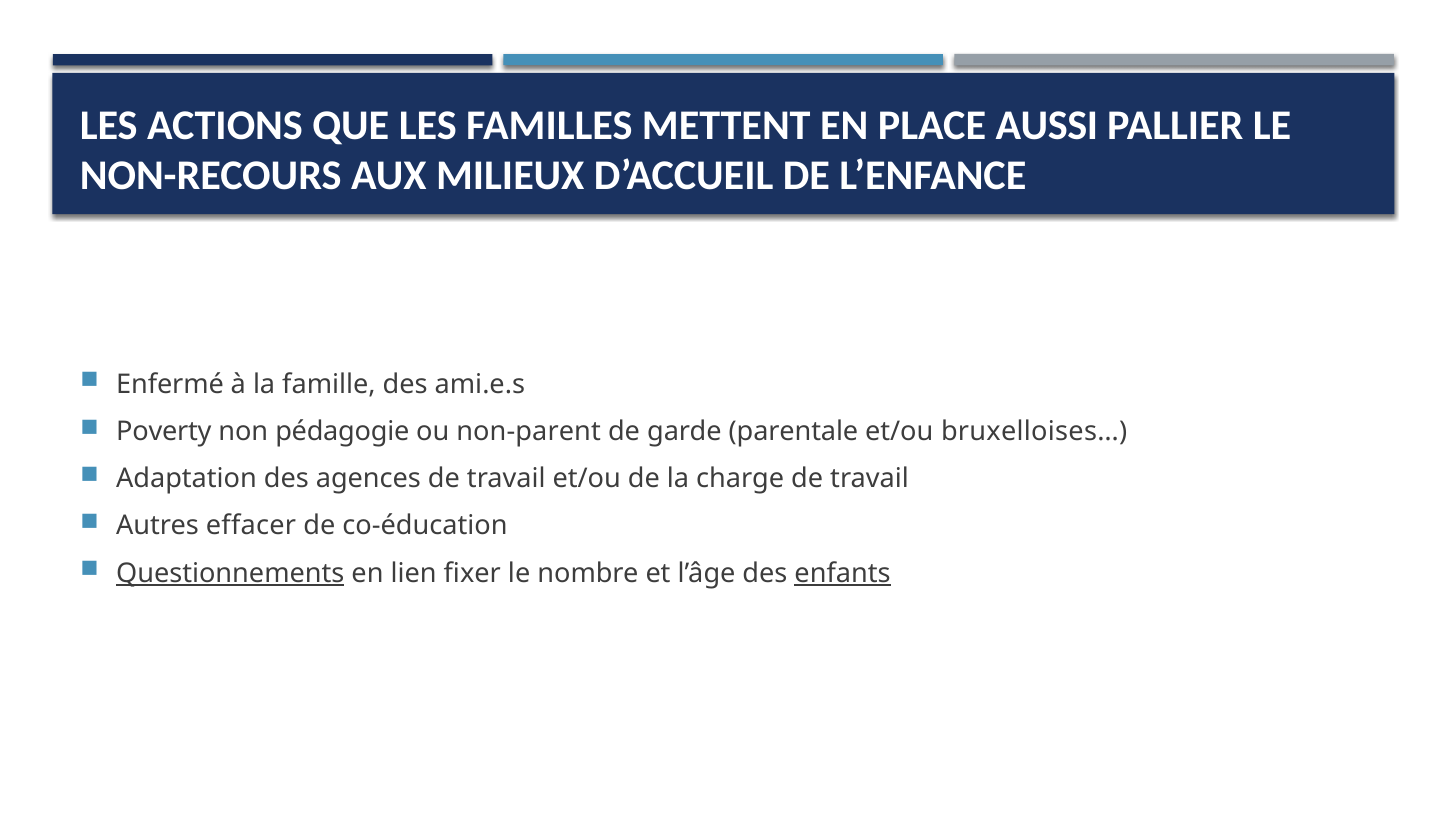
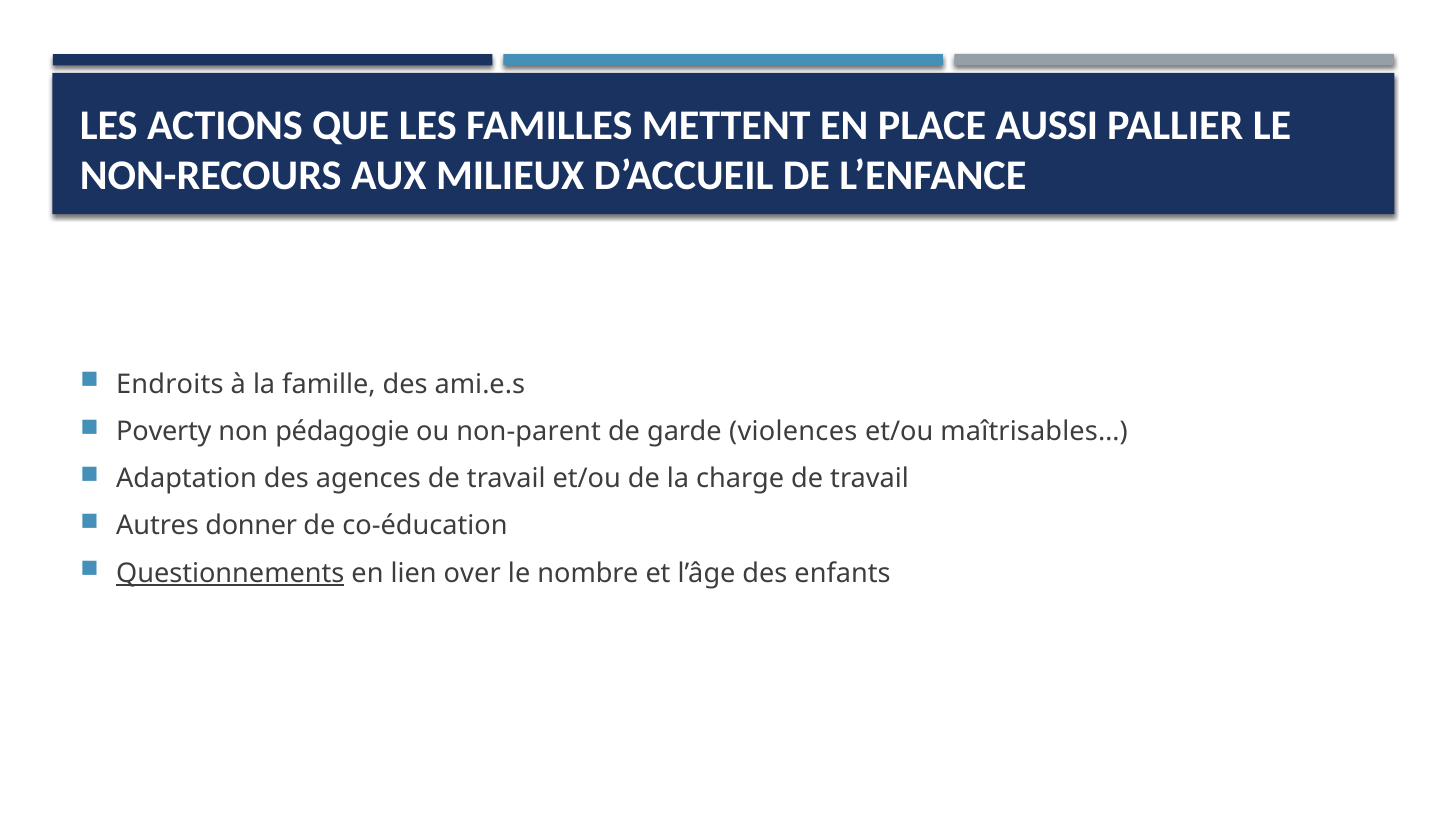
Enfermé: Enfermé -> Endroits
parentale: parentale -> violences
bruxelloises…: bruxelloises… -> maîtrisables…
effacer: effacer -> donner
fixer: fixer -> over
enfants underline: present -> none
